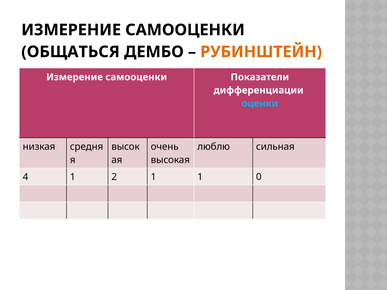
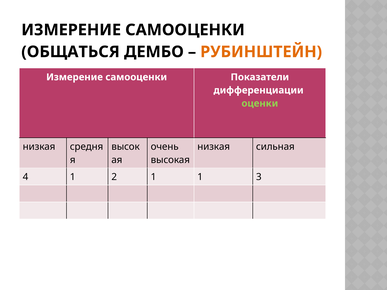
оценки colour: light blue -> light green
люблю at (214, 147): люблю -> низкая
0: 0 -> 3
